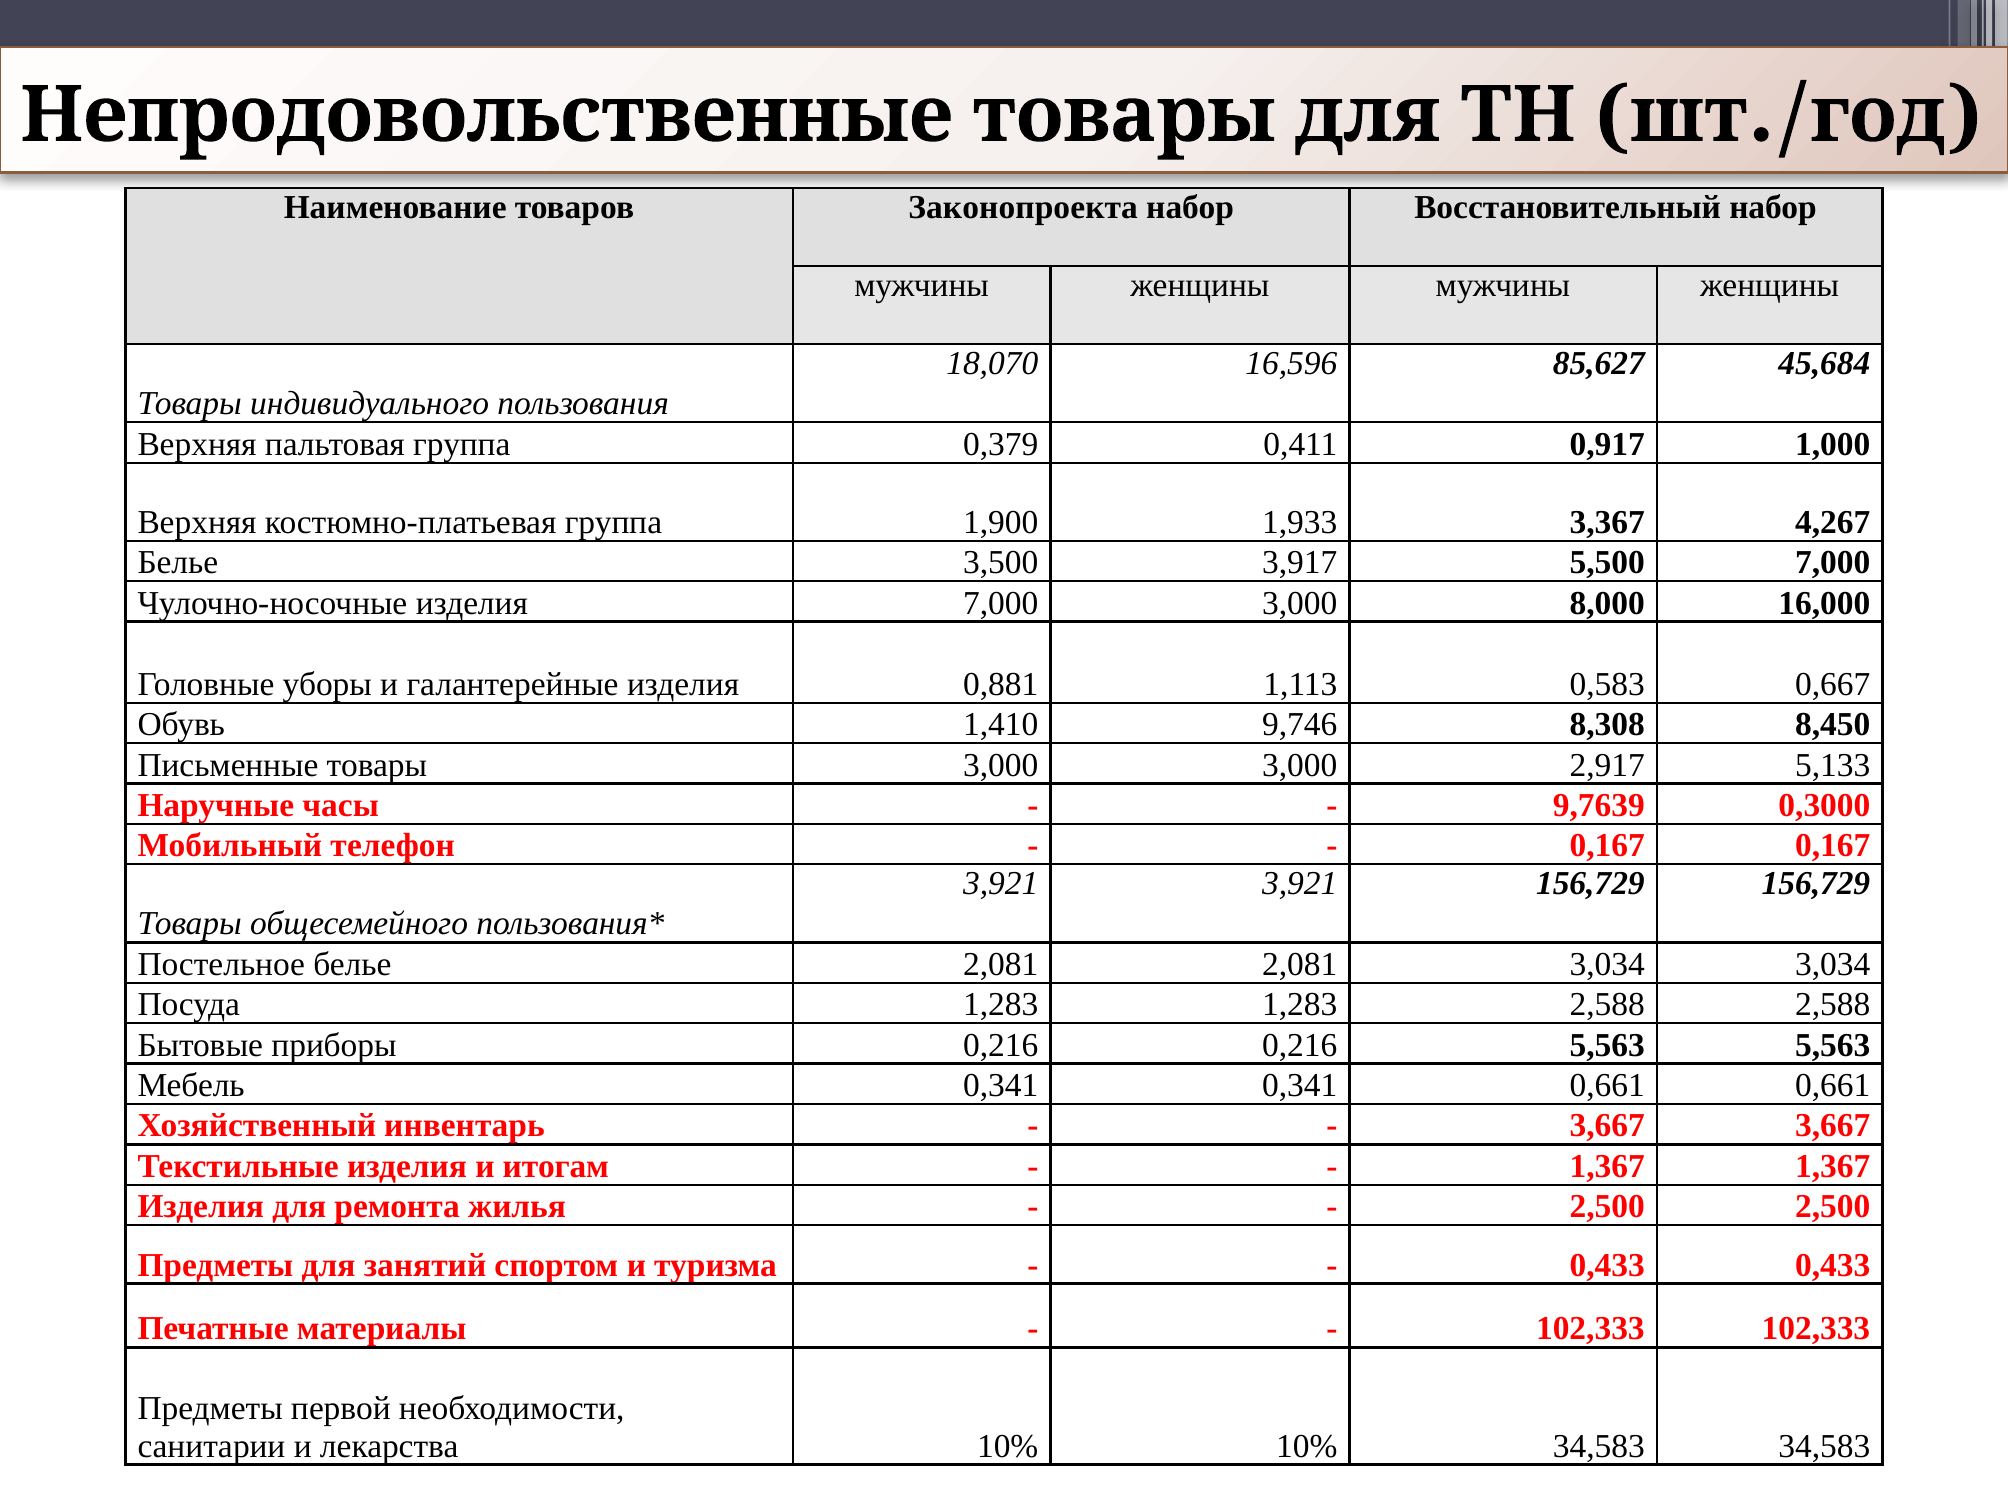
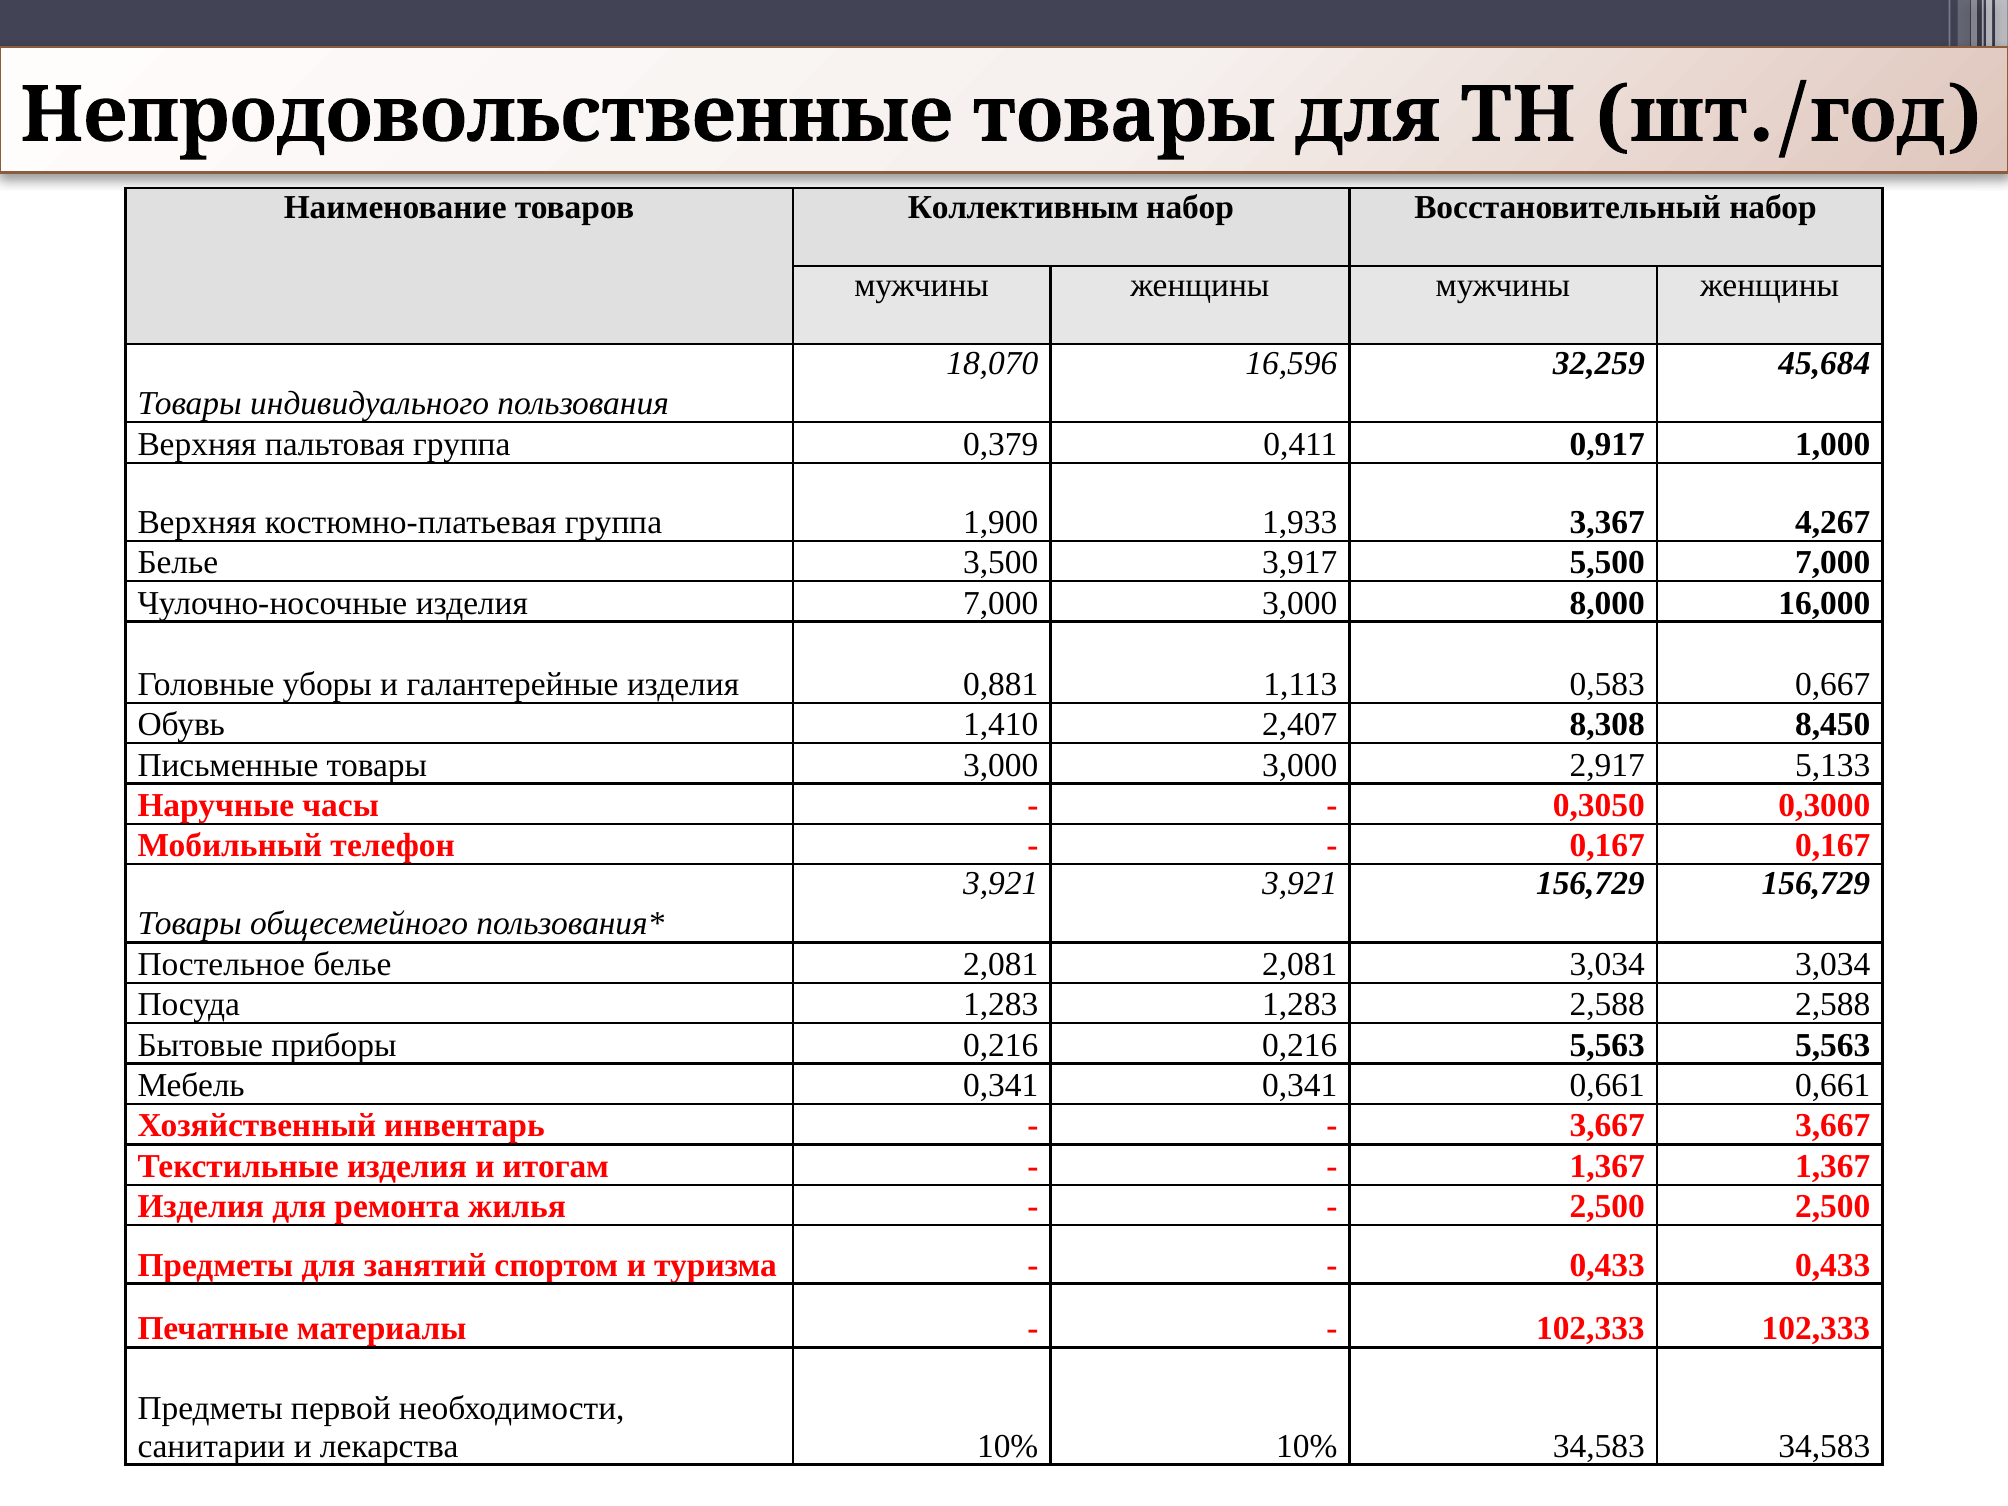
Законопроекта: Законопроекта -> Коллективным
85,627: 85,627 -> 32,259
9,746: 9,746 -> 2,407
9,7639: 9,7639 -> 0,3050
